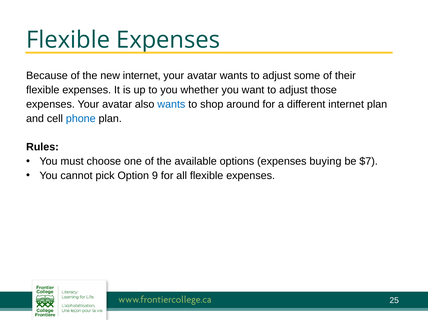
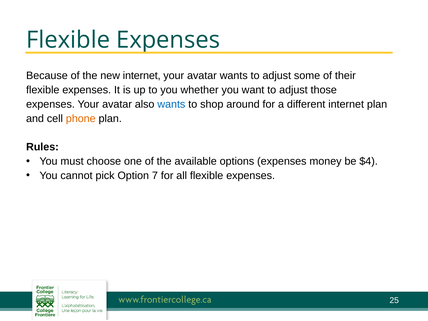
phone colour: blue -> orange
buying: buying -> money
$7: $7 -> $4
9: 9 -> 7
